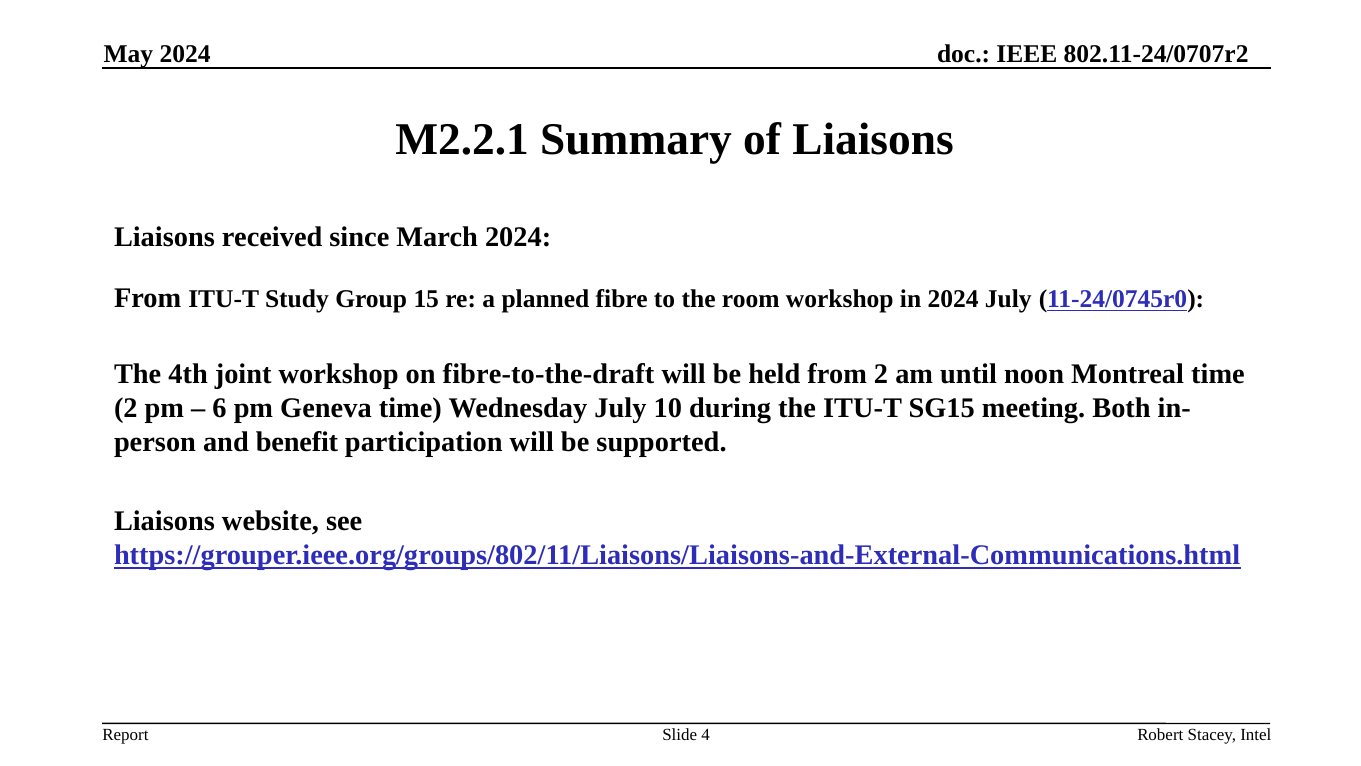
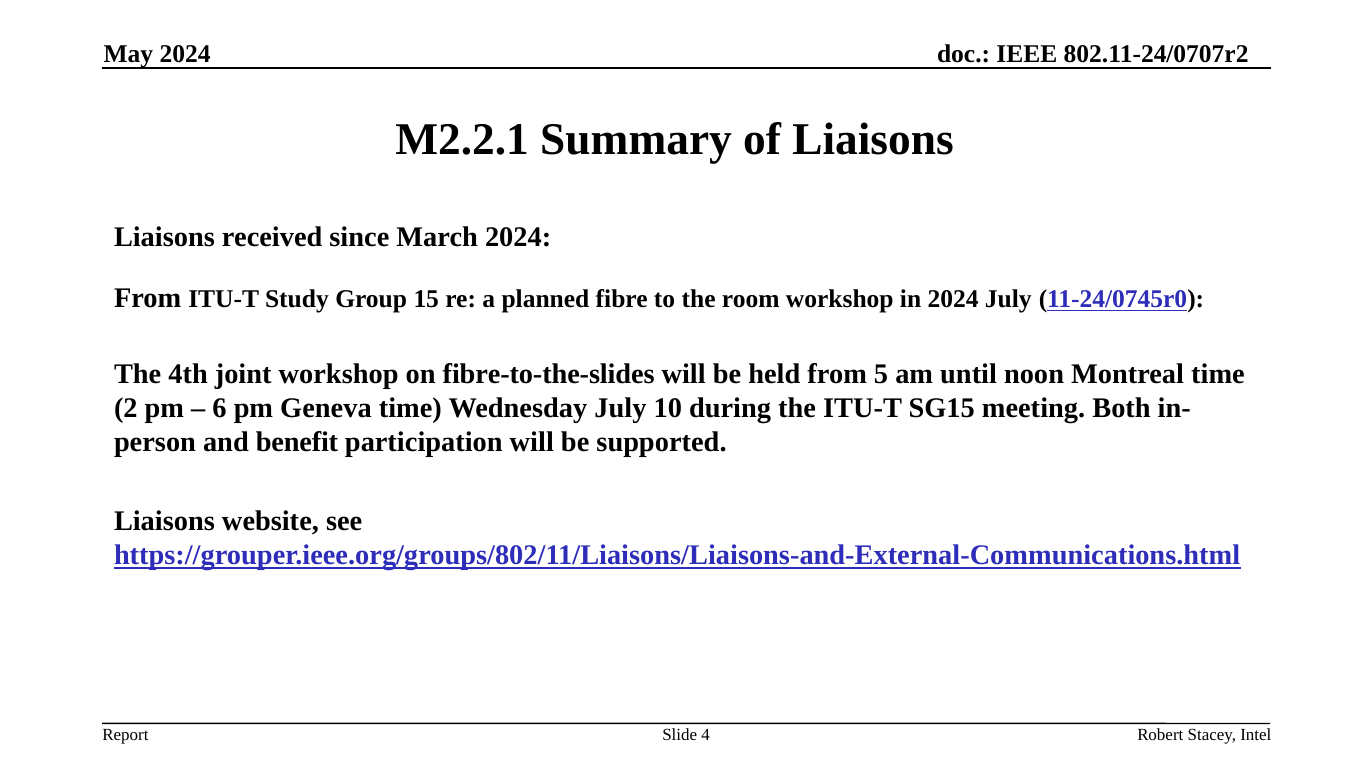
fibre-to-the-draft: fibre-to-the-draft -> fibre-to-the-slides
from 2: 2 -> 5
